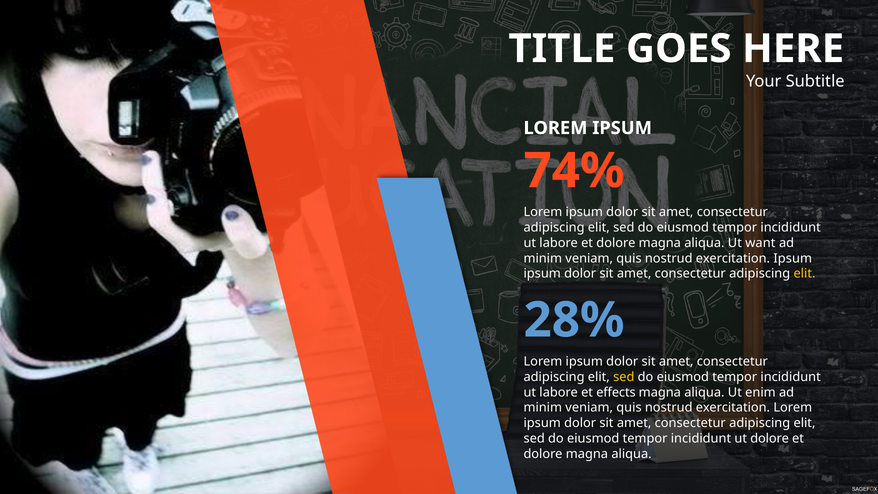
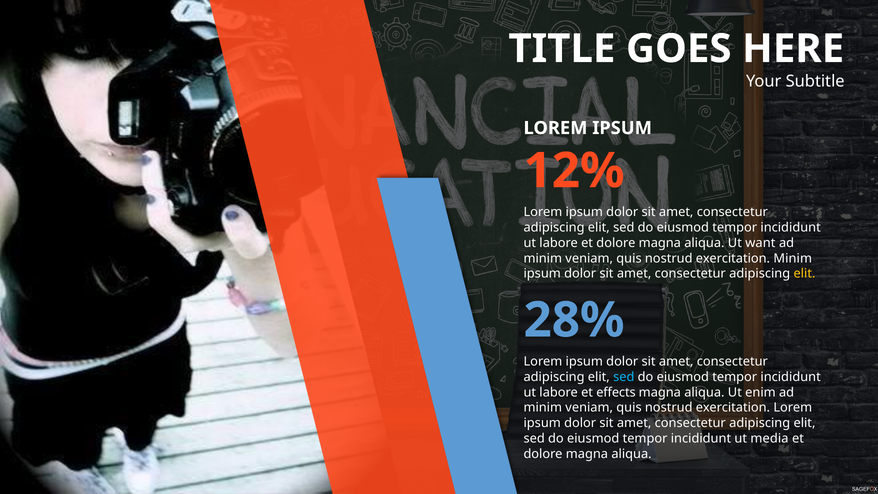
74%: 74% -> 12%
exercitation Ipsum: Ipsum -> Minim
sed at (624, 377) colour: yellow -> light blue
ut dolore: dolore -> media
